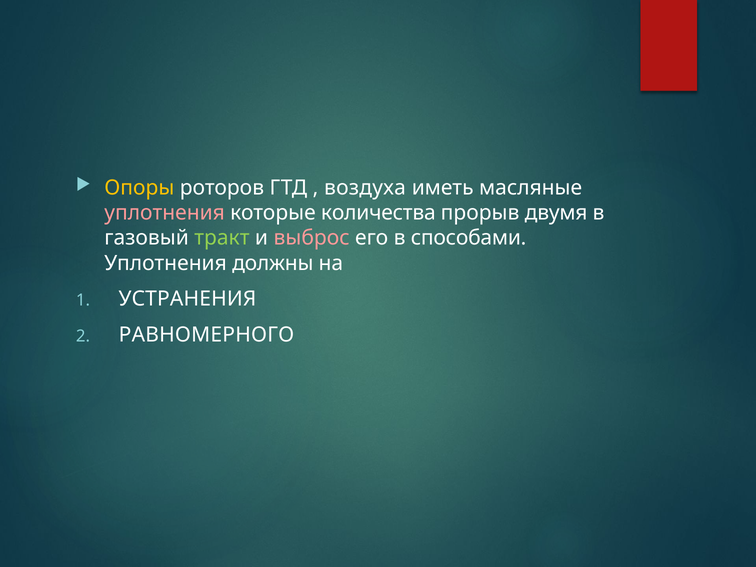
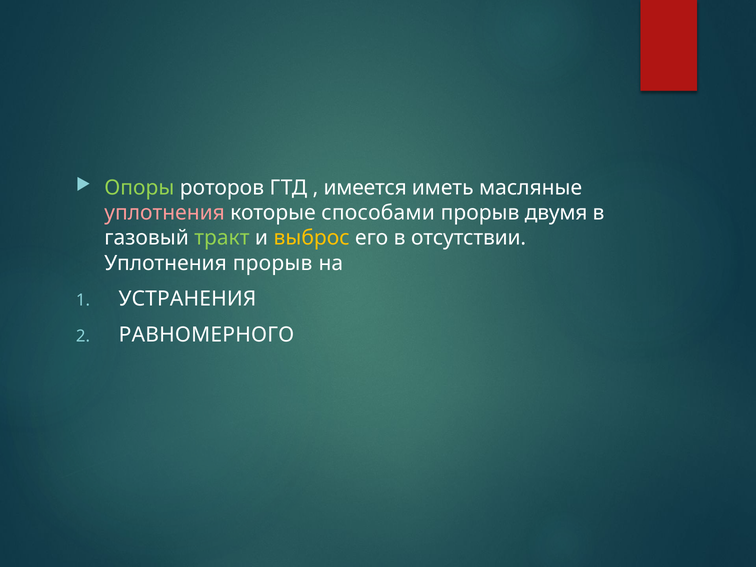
Опоры colour: yellow -> light green
воздуха: воздуха -> имеется
количества: количества -> способами
выброс colour: pink -> yellow
способами: способами -> отсутствии
Уплотнения должны: должны -> прорыв
